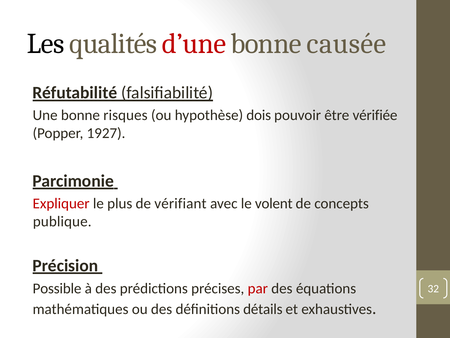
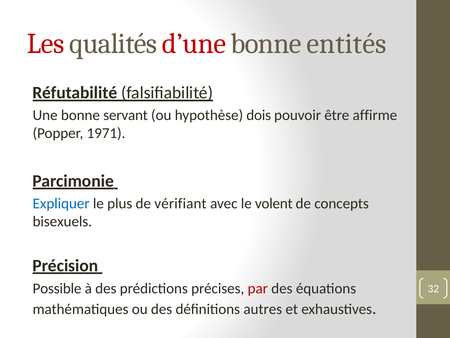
Les colour: black -> red
causée: causée -> entités
risques: risques -> servant
vérifiée: vérifiée -> affirme
1927: 1927 -> 1971
Expliquer colour: red -> blue
publique: publique -> bisexuels
détails: détails -> autres
